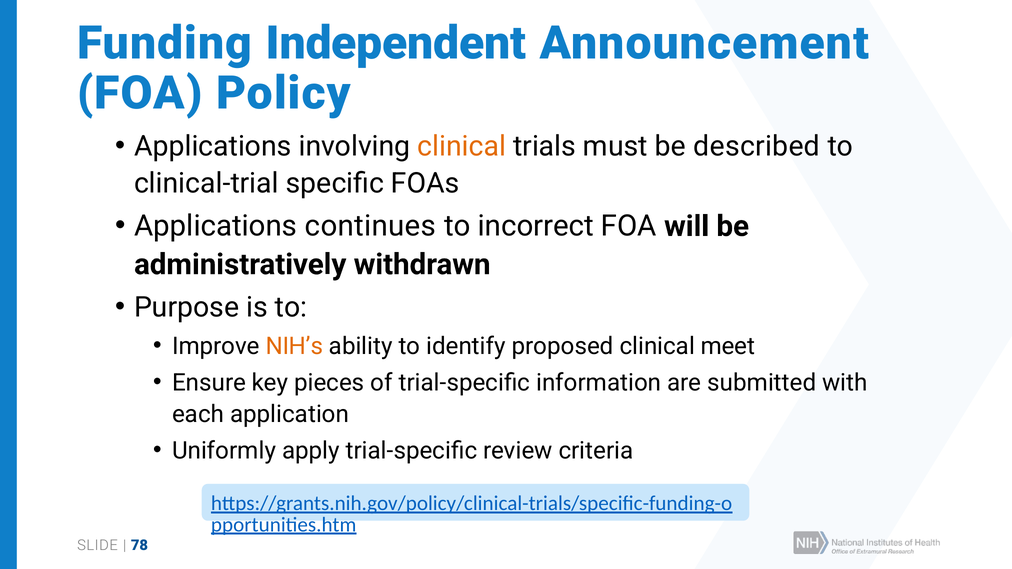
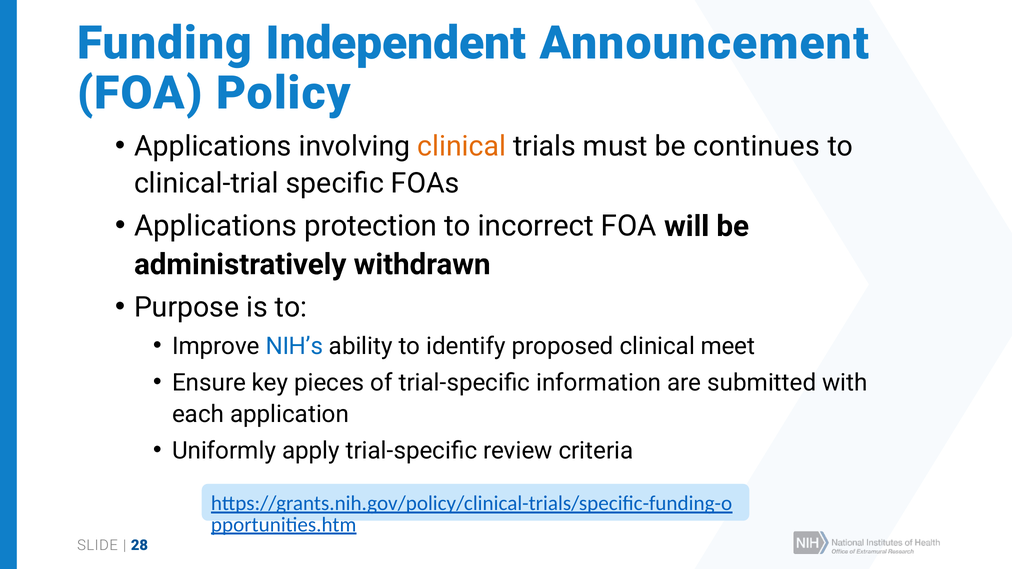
described: described -> continues
continues: continues -> protection
NIH’s colour: orange -> blue
78: 78 -> 28
